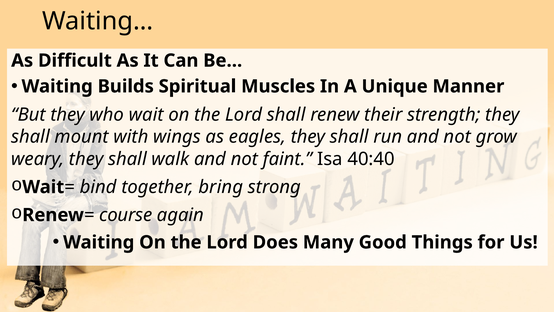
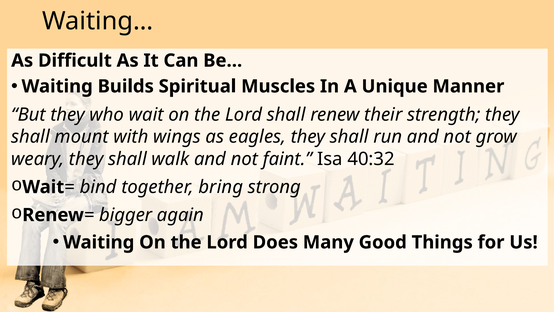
40:40: 40:40 -> 40:32
course: course -> bigger
